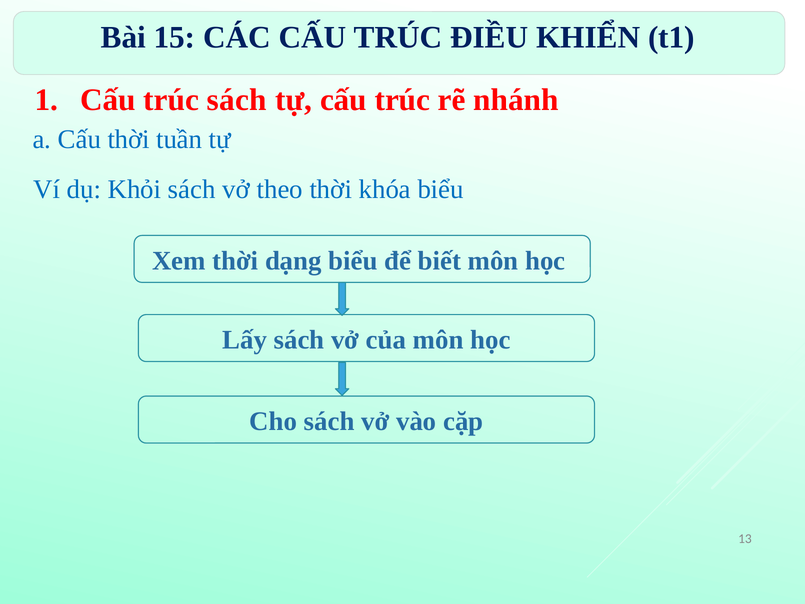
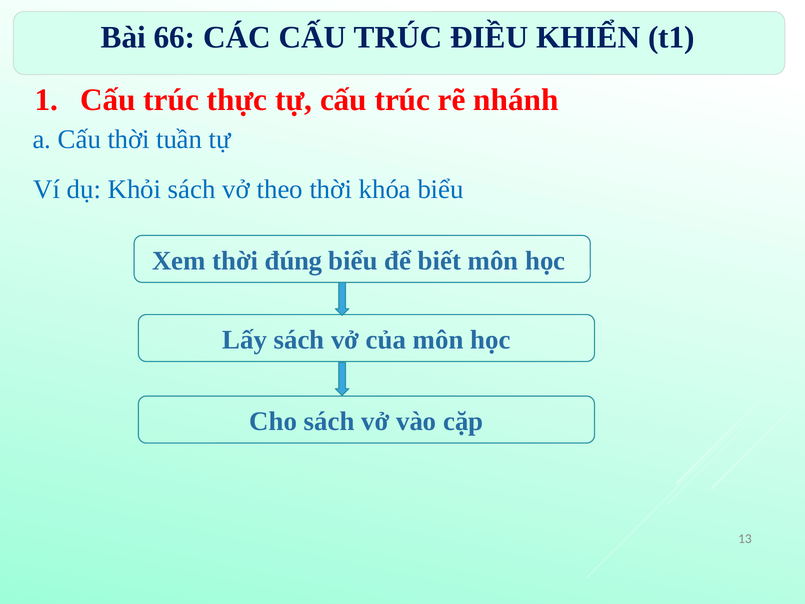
15: 15 -> 66
trúc sách: sách -> thực
dạng: dạng -> đúng
